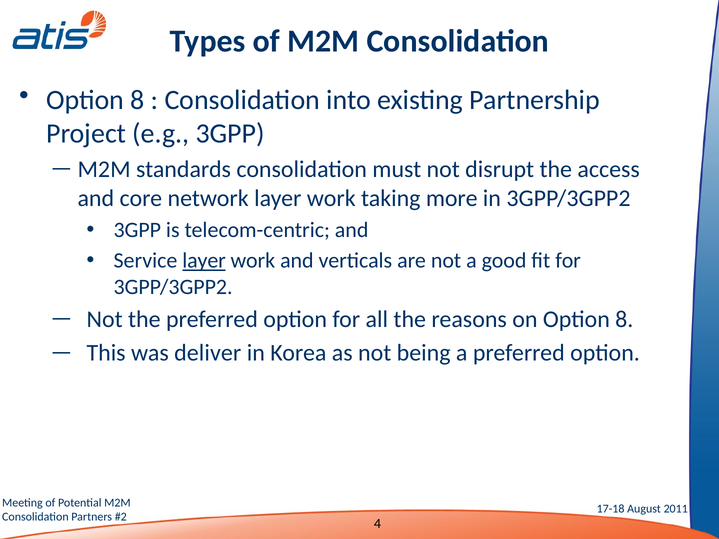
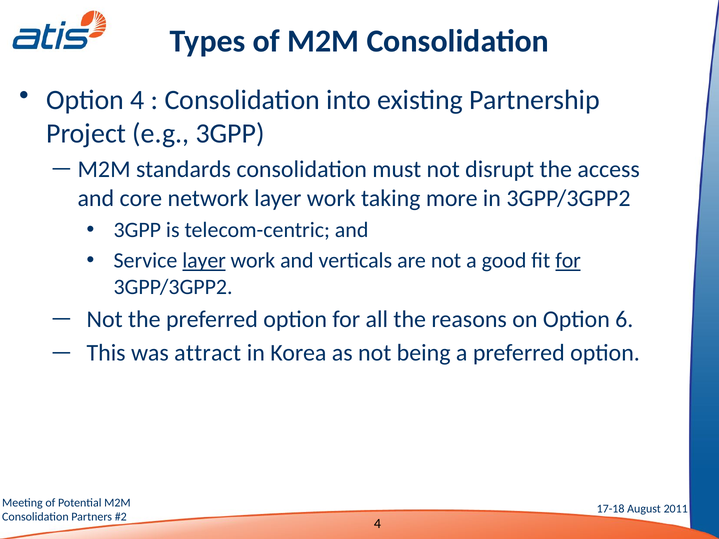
8 at (137, 100): 8 -> 4
for at (568, 261) underline: none -> present
on Option 8: 8 -> 6
deliver: deliver -> attract
